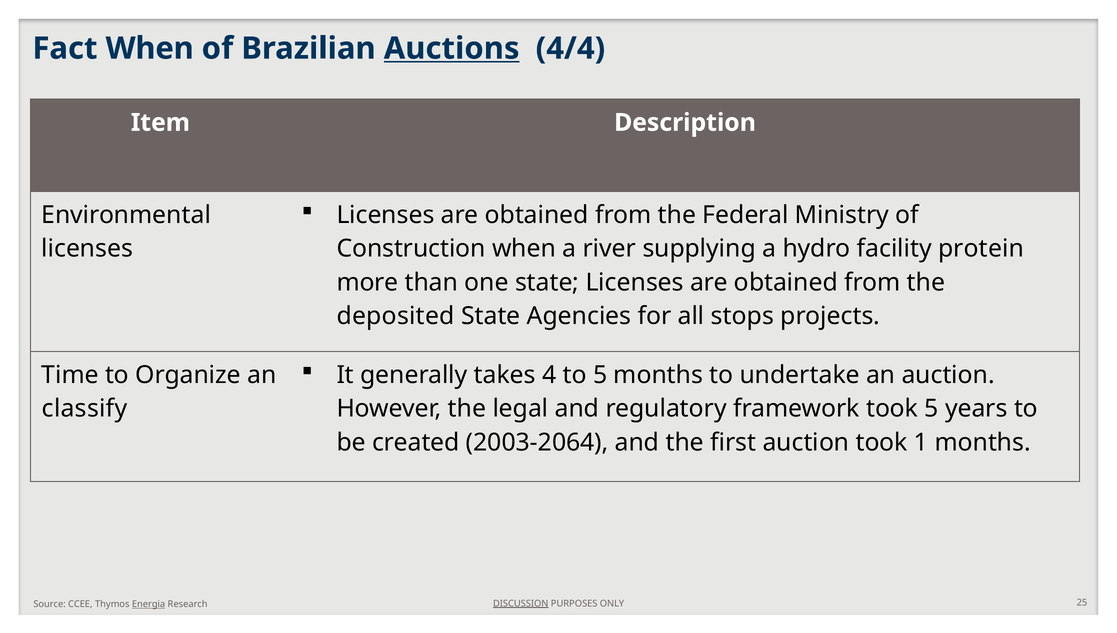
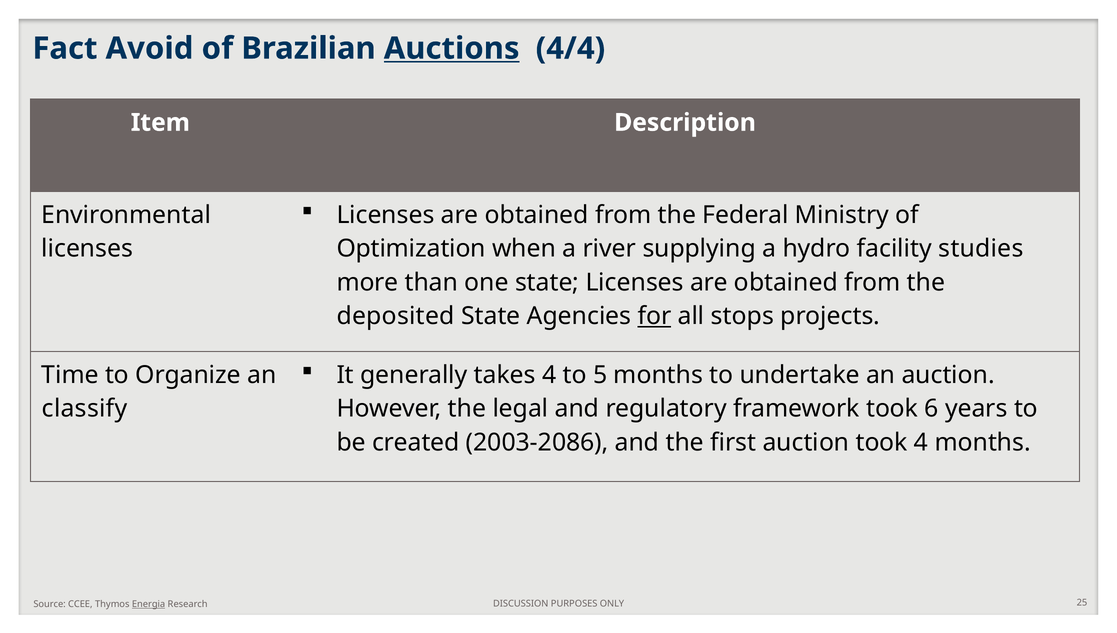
Fact When: When -> Avoid
Construction: Construction -> Optimization
protein: protein -> studies
for underline: none -> present
took 5: 5 -> 6
2003-2064: 2003-2064 -> 2003-2086
took 1: 1 -> 4
DISCUSSION underline: present -> none
